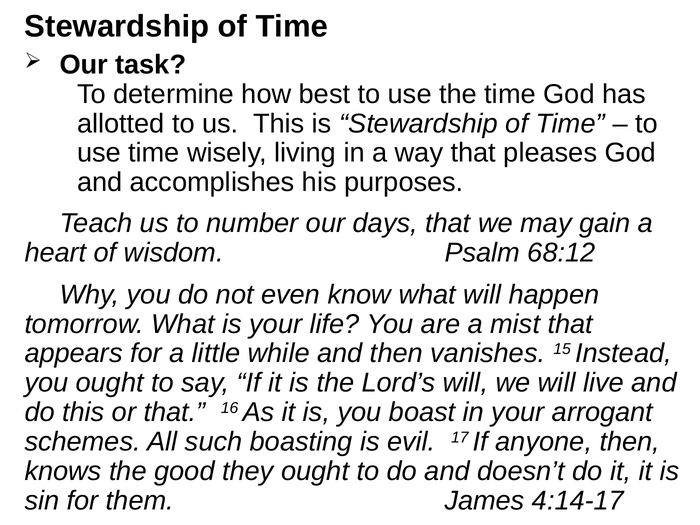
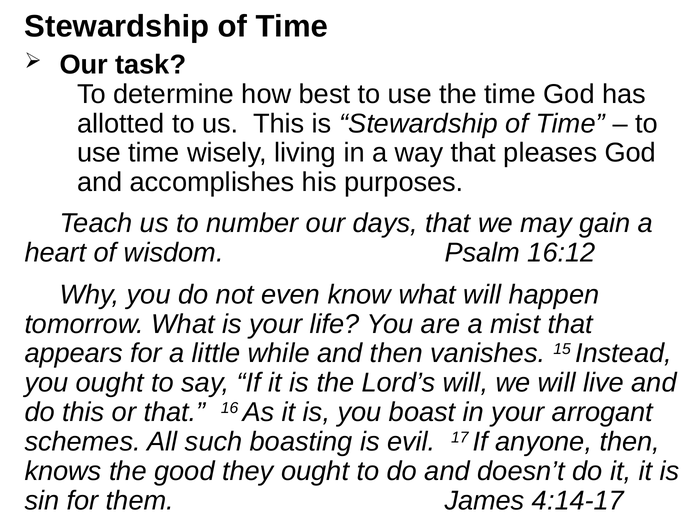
68:12: 68:12 -> 16:12
